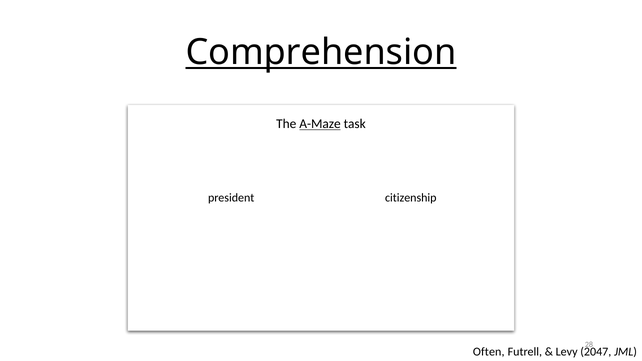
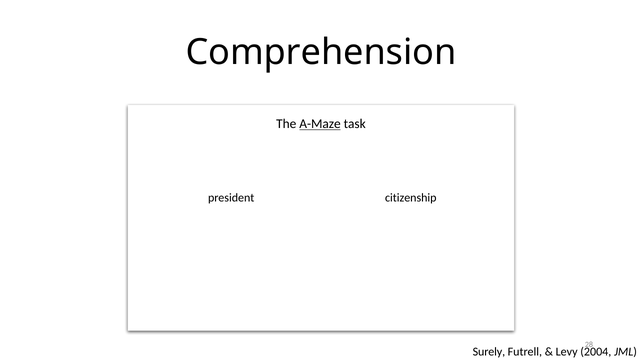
Comprehension underline: present -> none
Often: Often -> Surely
2047: 2047 -> 2004
